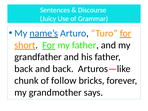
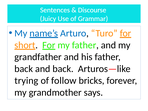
chunk: chunk -> trying
